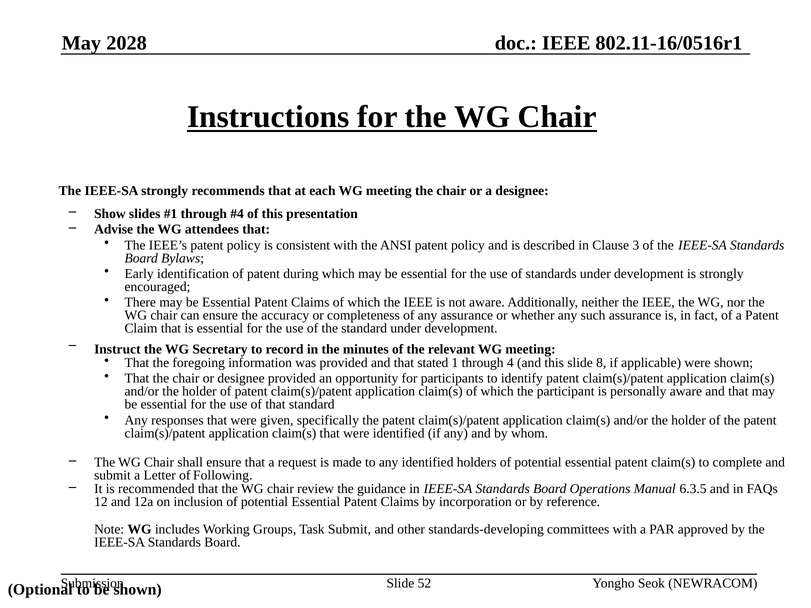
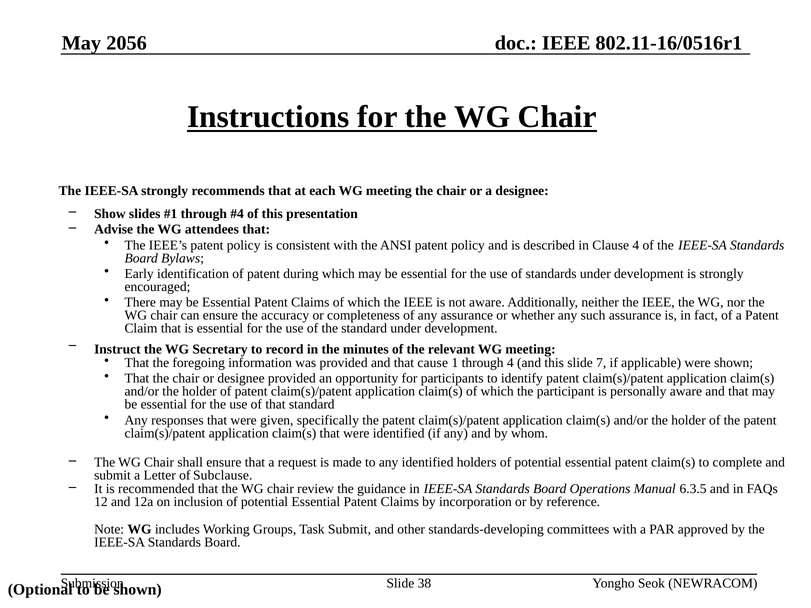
2028: 2028 -> 2056
Clause 3: 3 -> 4
stated: stated -> cause
8: 8 -> 7
Following: Following -> Subclause
52: 52 -> 38
